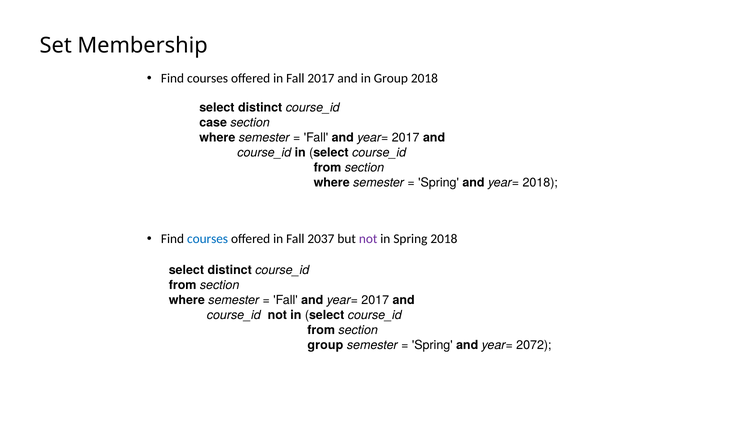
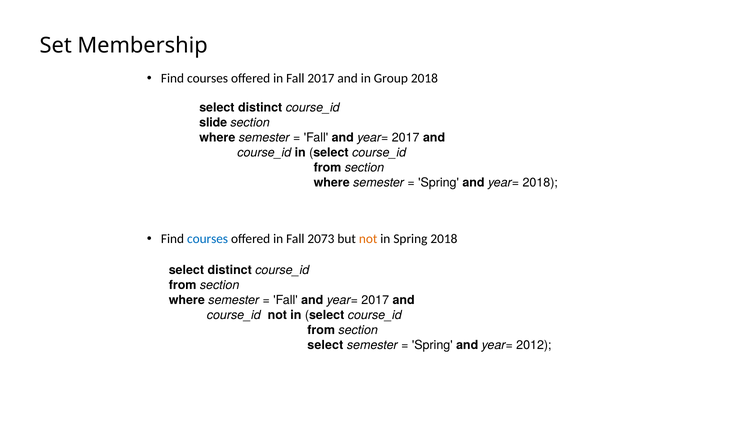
case: case -> slide
2037: 2037 -> 2073
not at (368, 239) colour: purple -> orange
group at (325, 345): group -> select
2072: 2072 -> 2012
